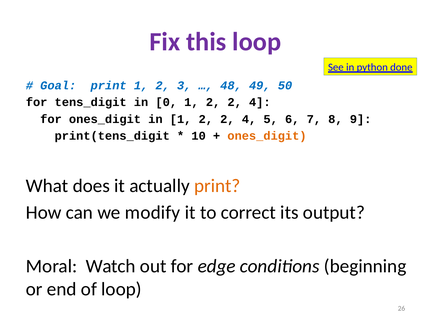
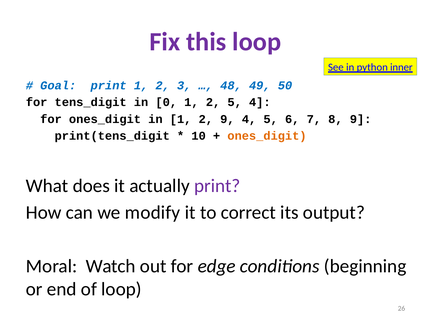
done: done -> inner
0 1 2 2: 2 -> 5
in 1 2 2: 2 -> 9
print at (217, 186) colour: orange -> purple
